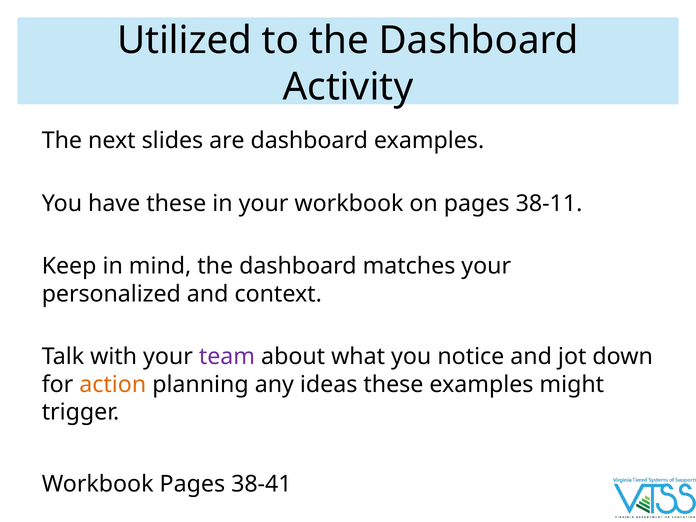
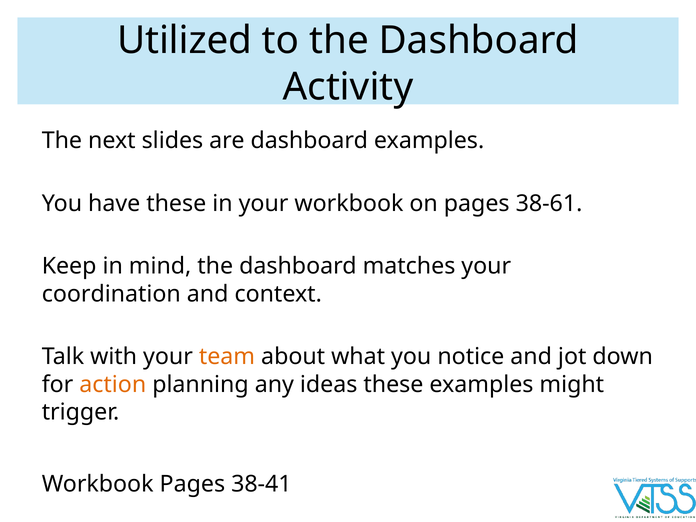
38-11: 38-11 -> 38-61
personalized: personalized -> coordination
team colour: purple -> orange
